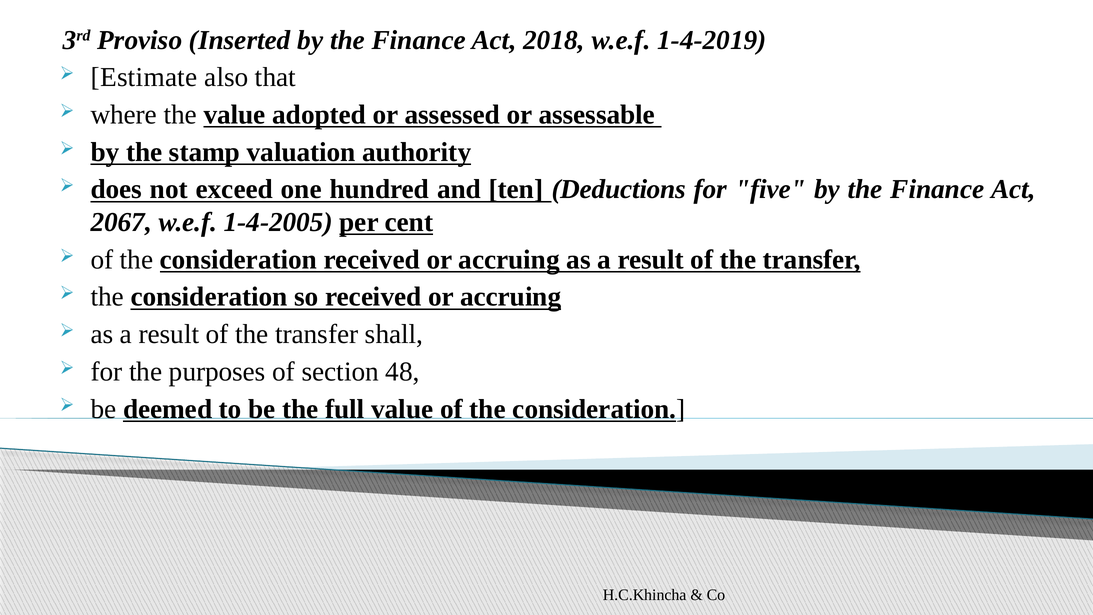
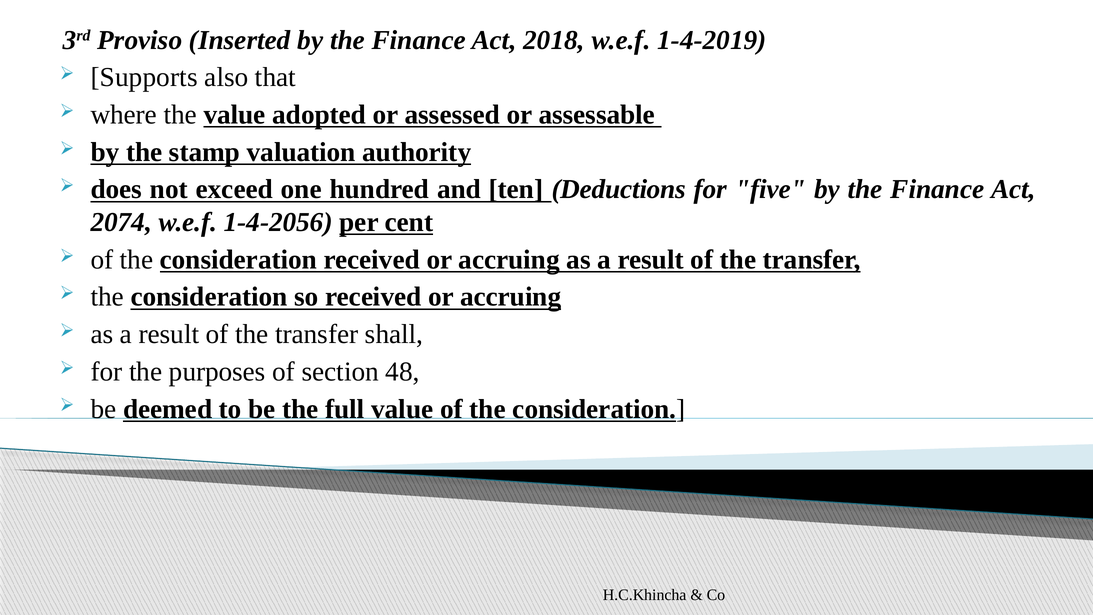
Estimate: Estimate -> Supports
2067: 2067 -> 2074
1-4-2005: 1-4-2005 -> 1-4-2056
